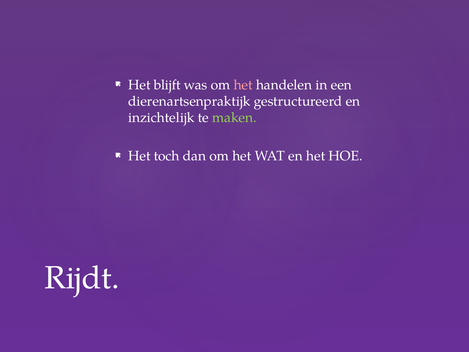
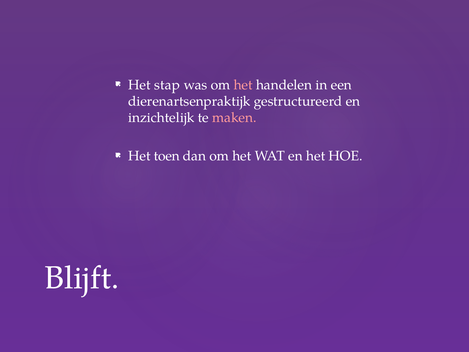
blijft: blijft -> stap
maken colour: light green -> pink
toch: toch -> toen
Rijdt: Rijdt -> Blijft
